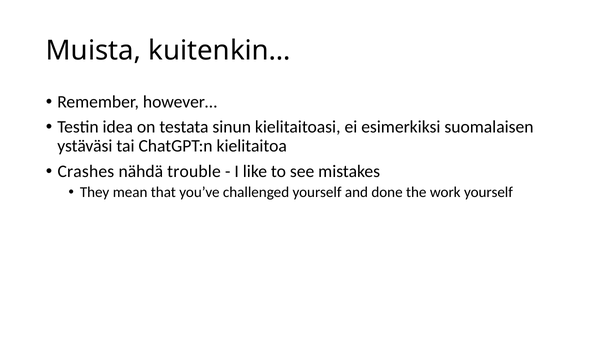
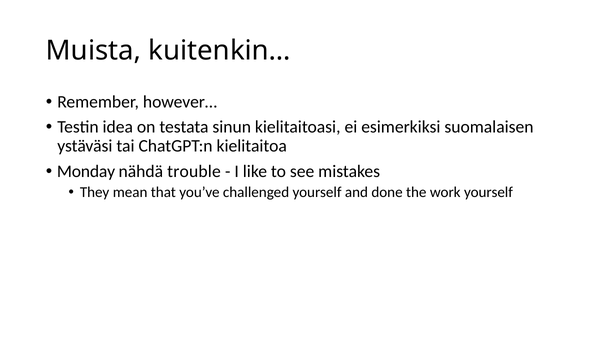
Crashes: Crashes -> Monday
